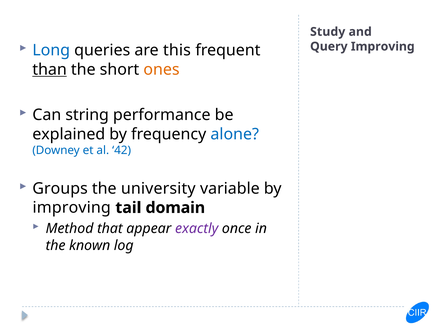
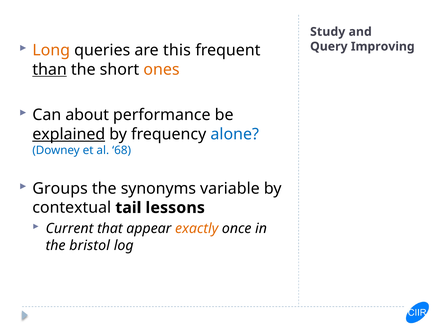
Long colour: blue -> orange
string: string -> about
explained underline: none -> present
42: 42 -> 68
university: university -> synonyms
improving at (72, 208): improving -> contextual
domain: domain -> lessons
Method: Method -> Current
exactly colour: purple -> orange
known: known -> bristol
